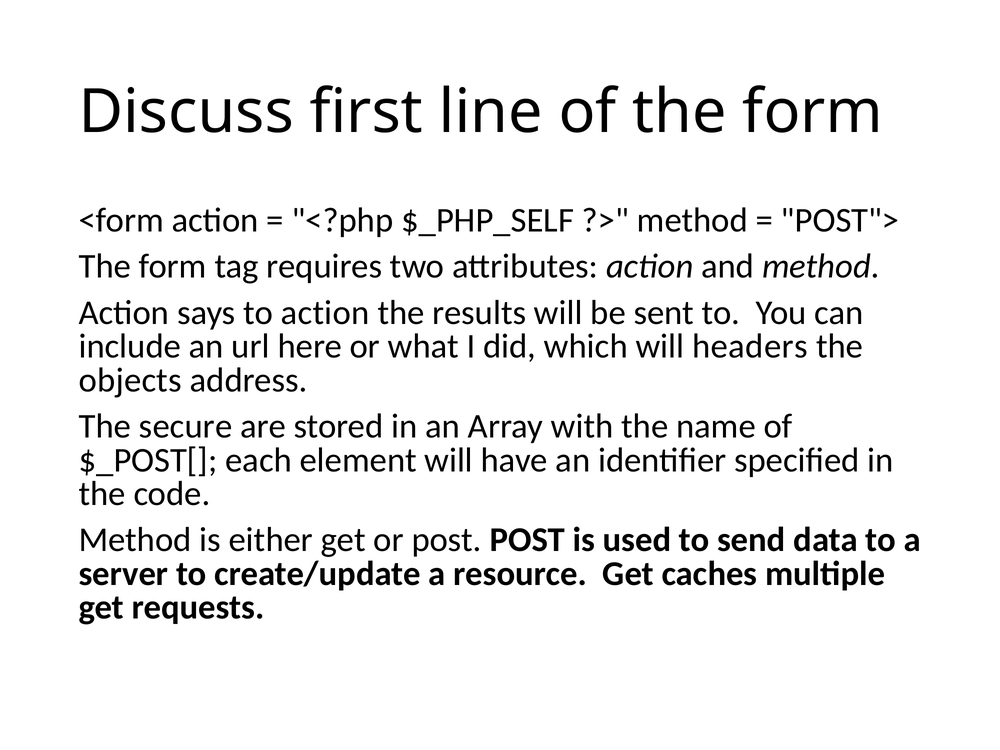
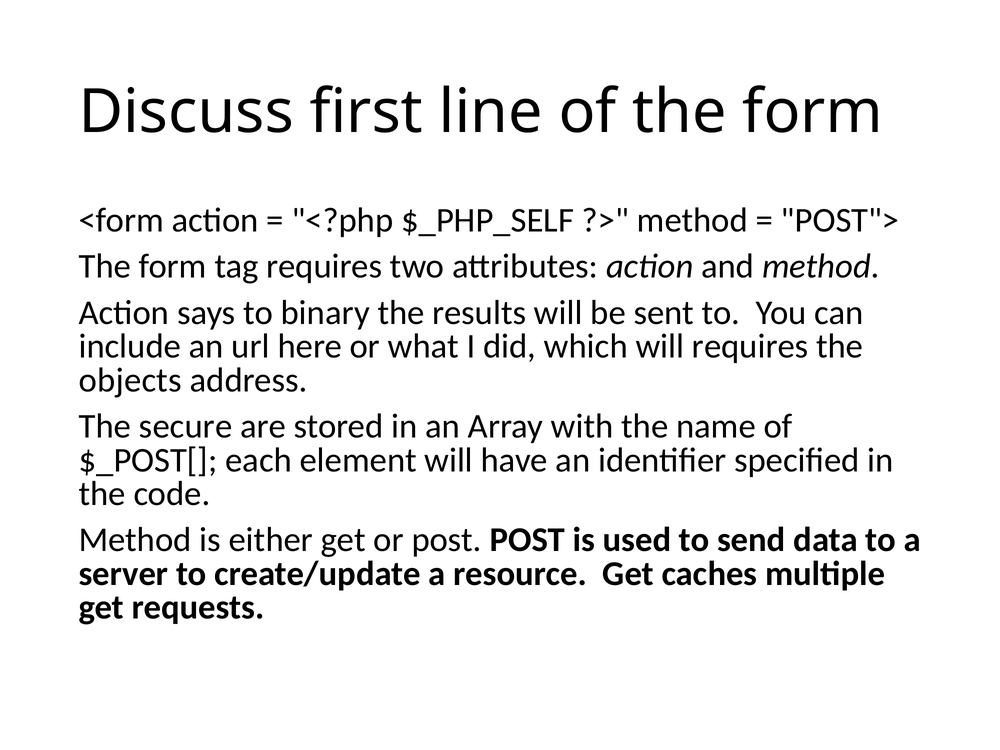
to action: action -> binary
will headers: headers -> requires
